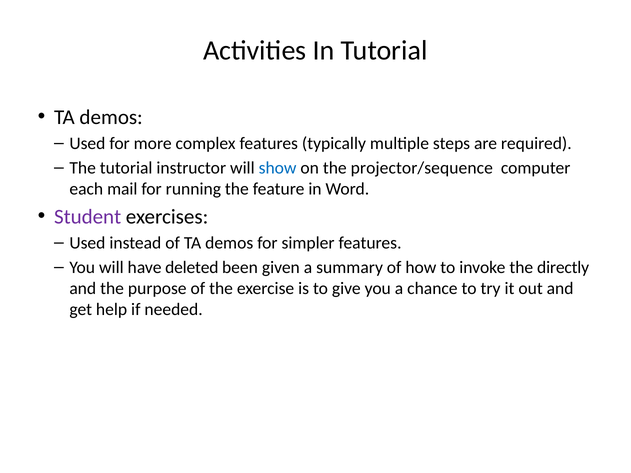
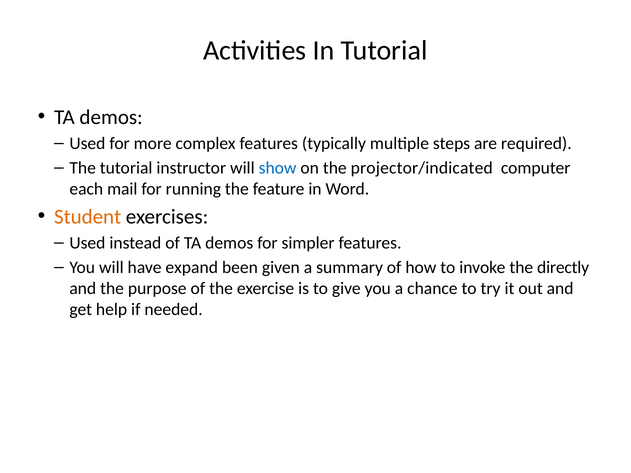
projector/sequence: projector/sequence -> projector/indicated
Student colour: purple -> orange
deleted: deleted -> expand
